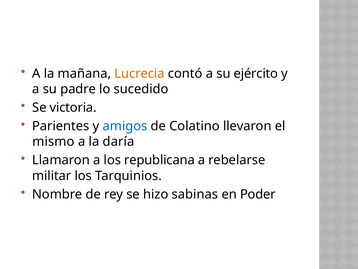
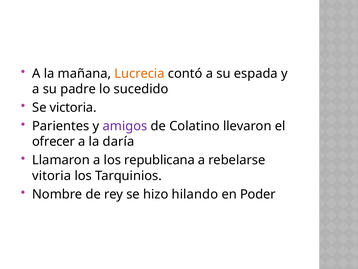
ejército: ejército -> espada
amigos colour: blue -> purple
mismo: mismo -> ofrecer
militar: militar -> vitoria
sabinas: sabinas -> hilando
